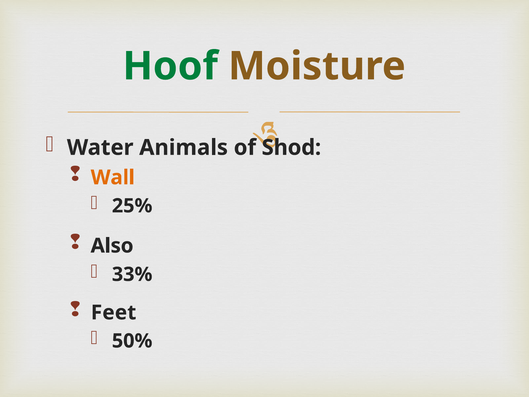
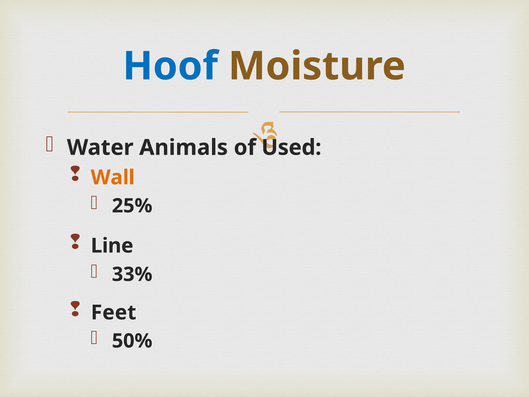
Hoof colour: green -> blue
Shod: Shod -> Used
Also: Also -> Line
